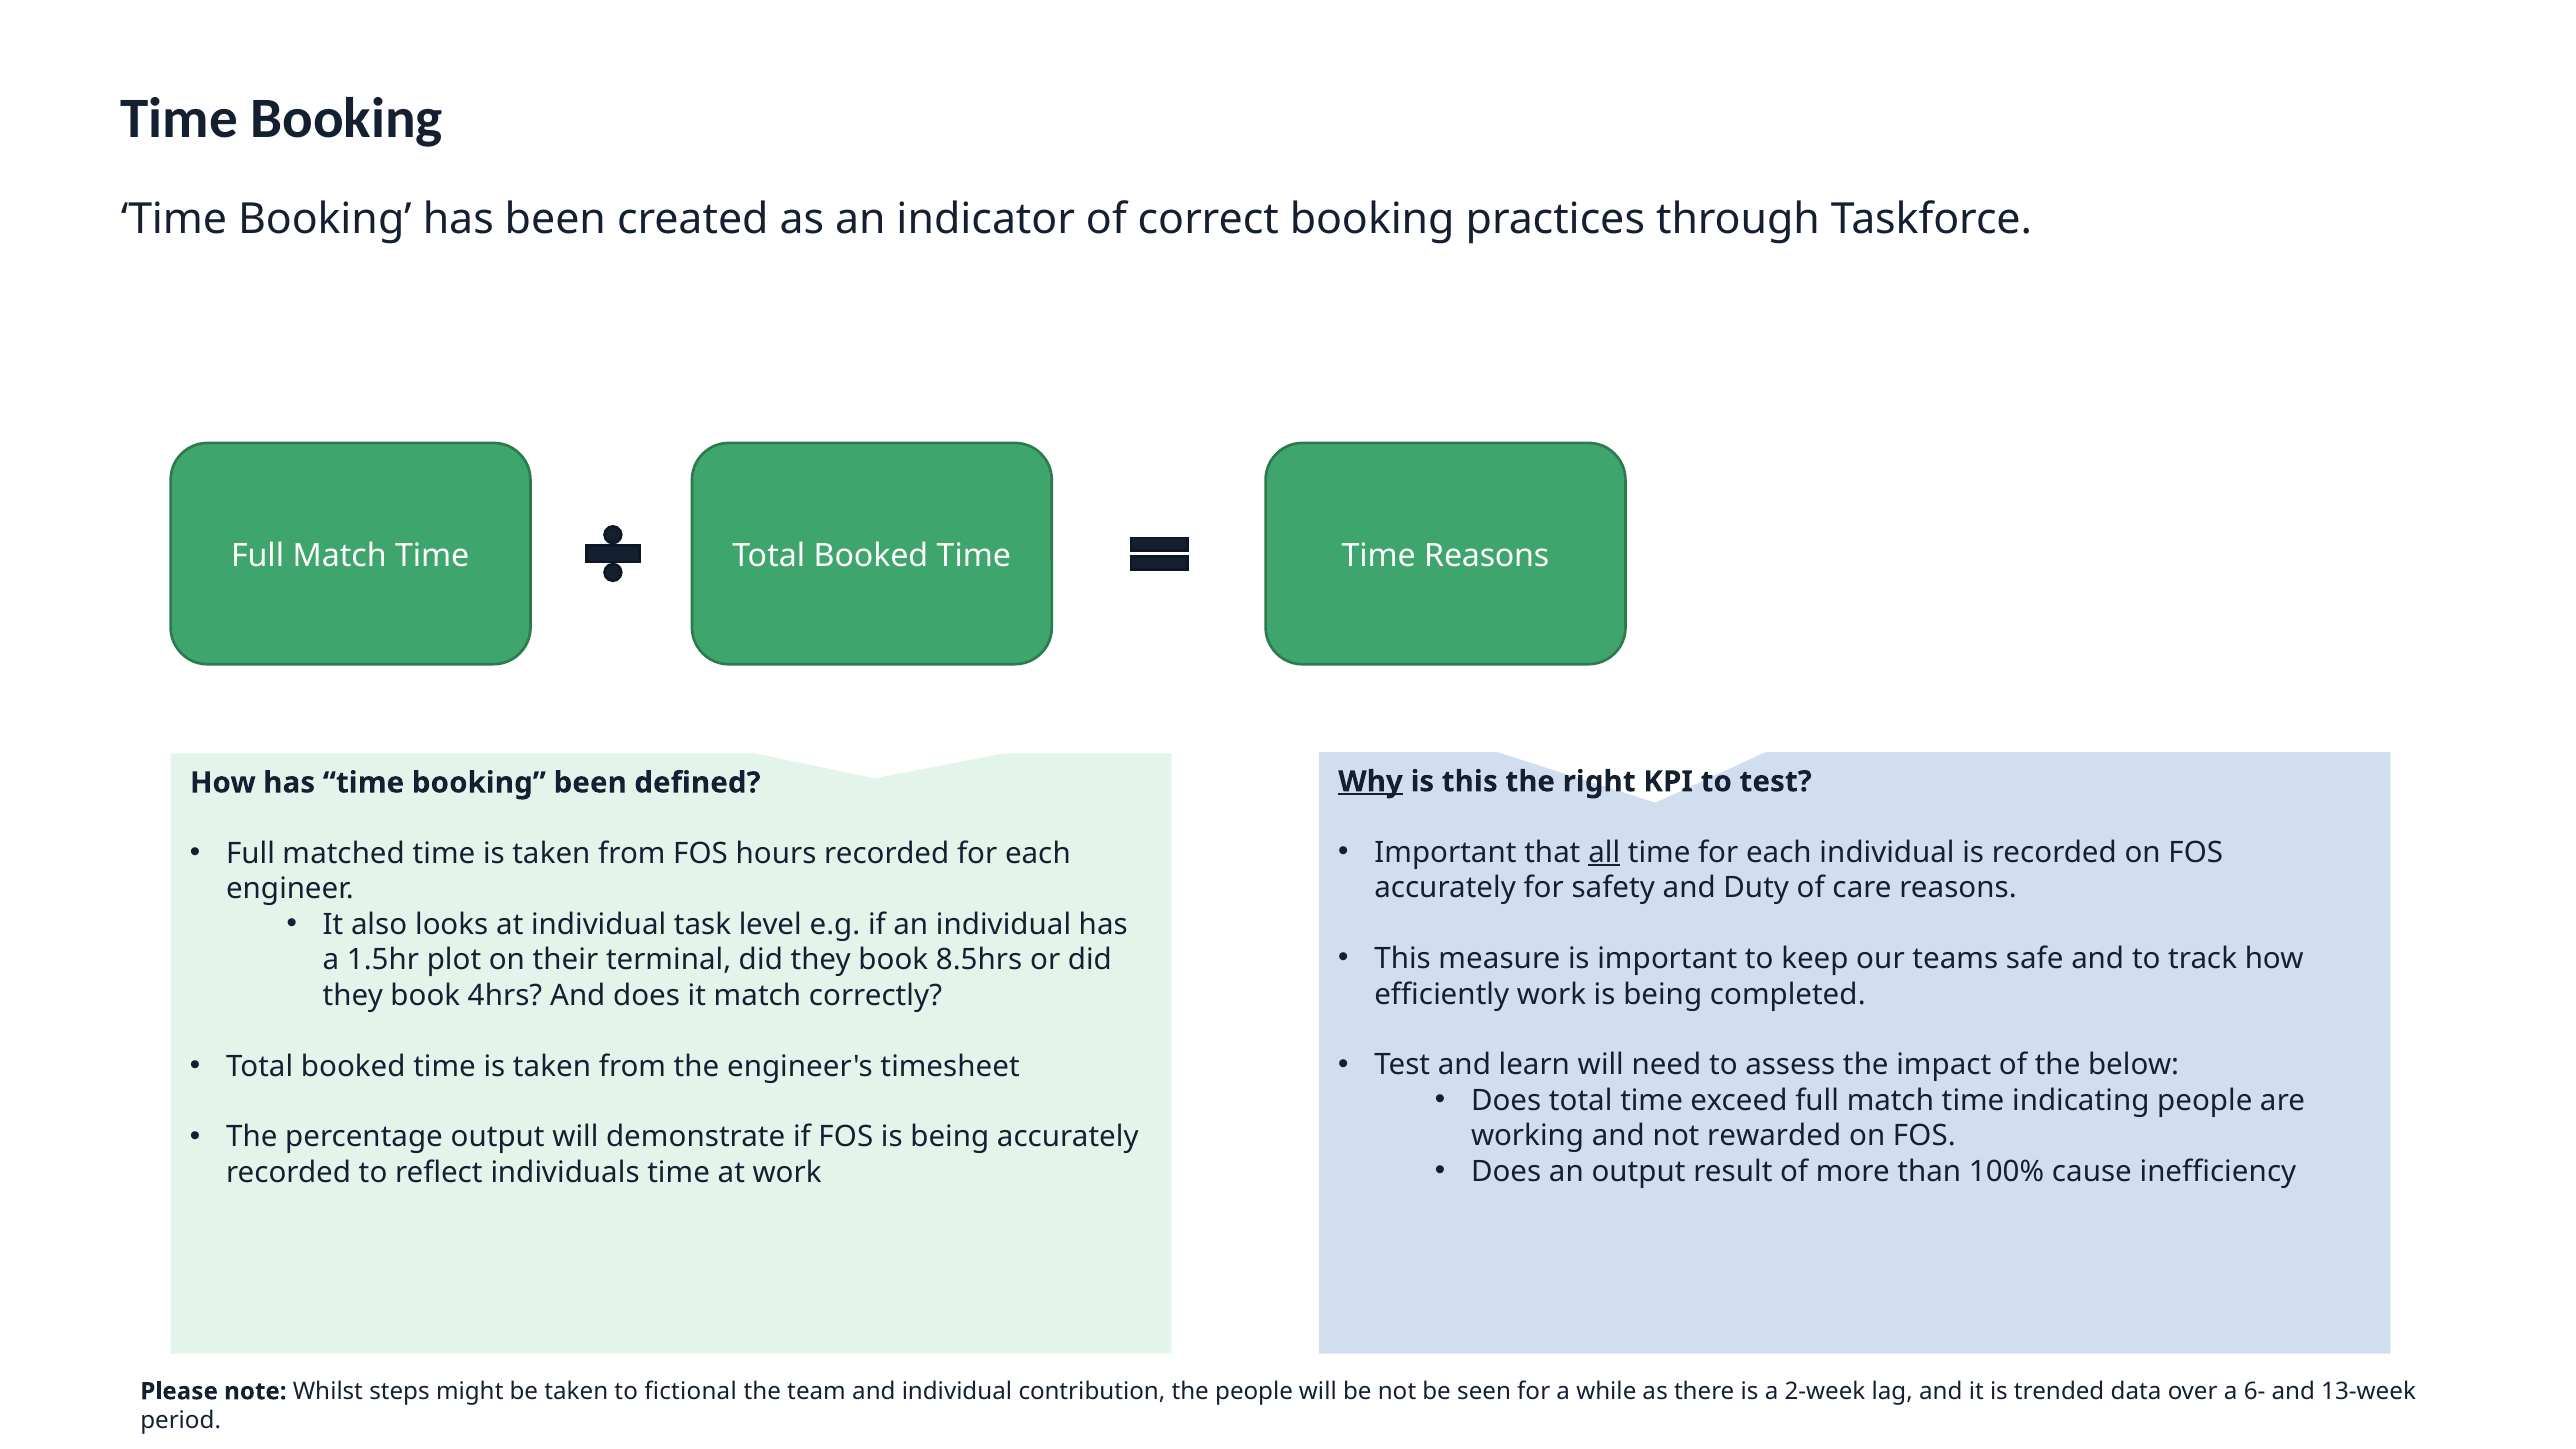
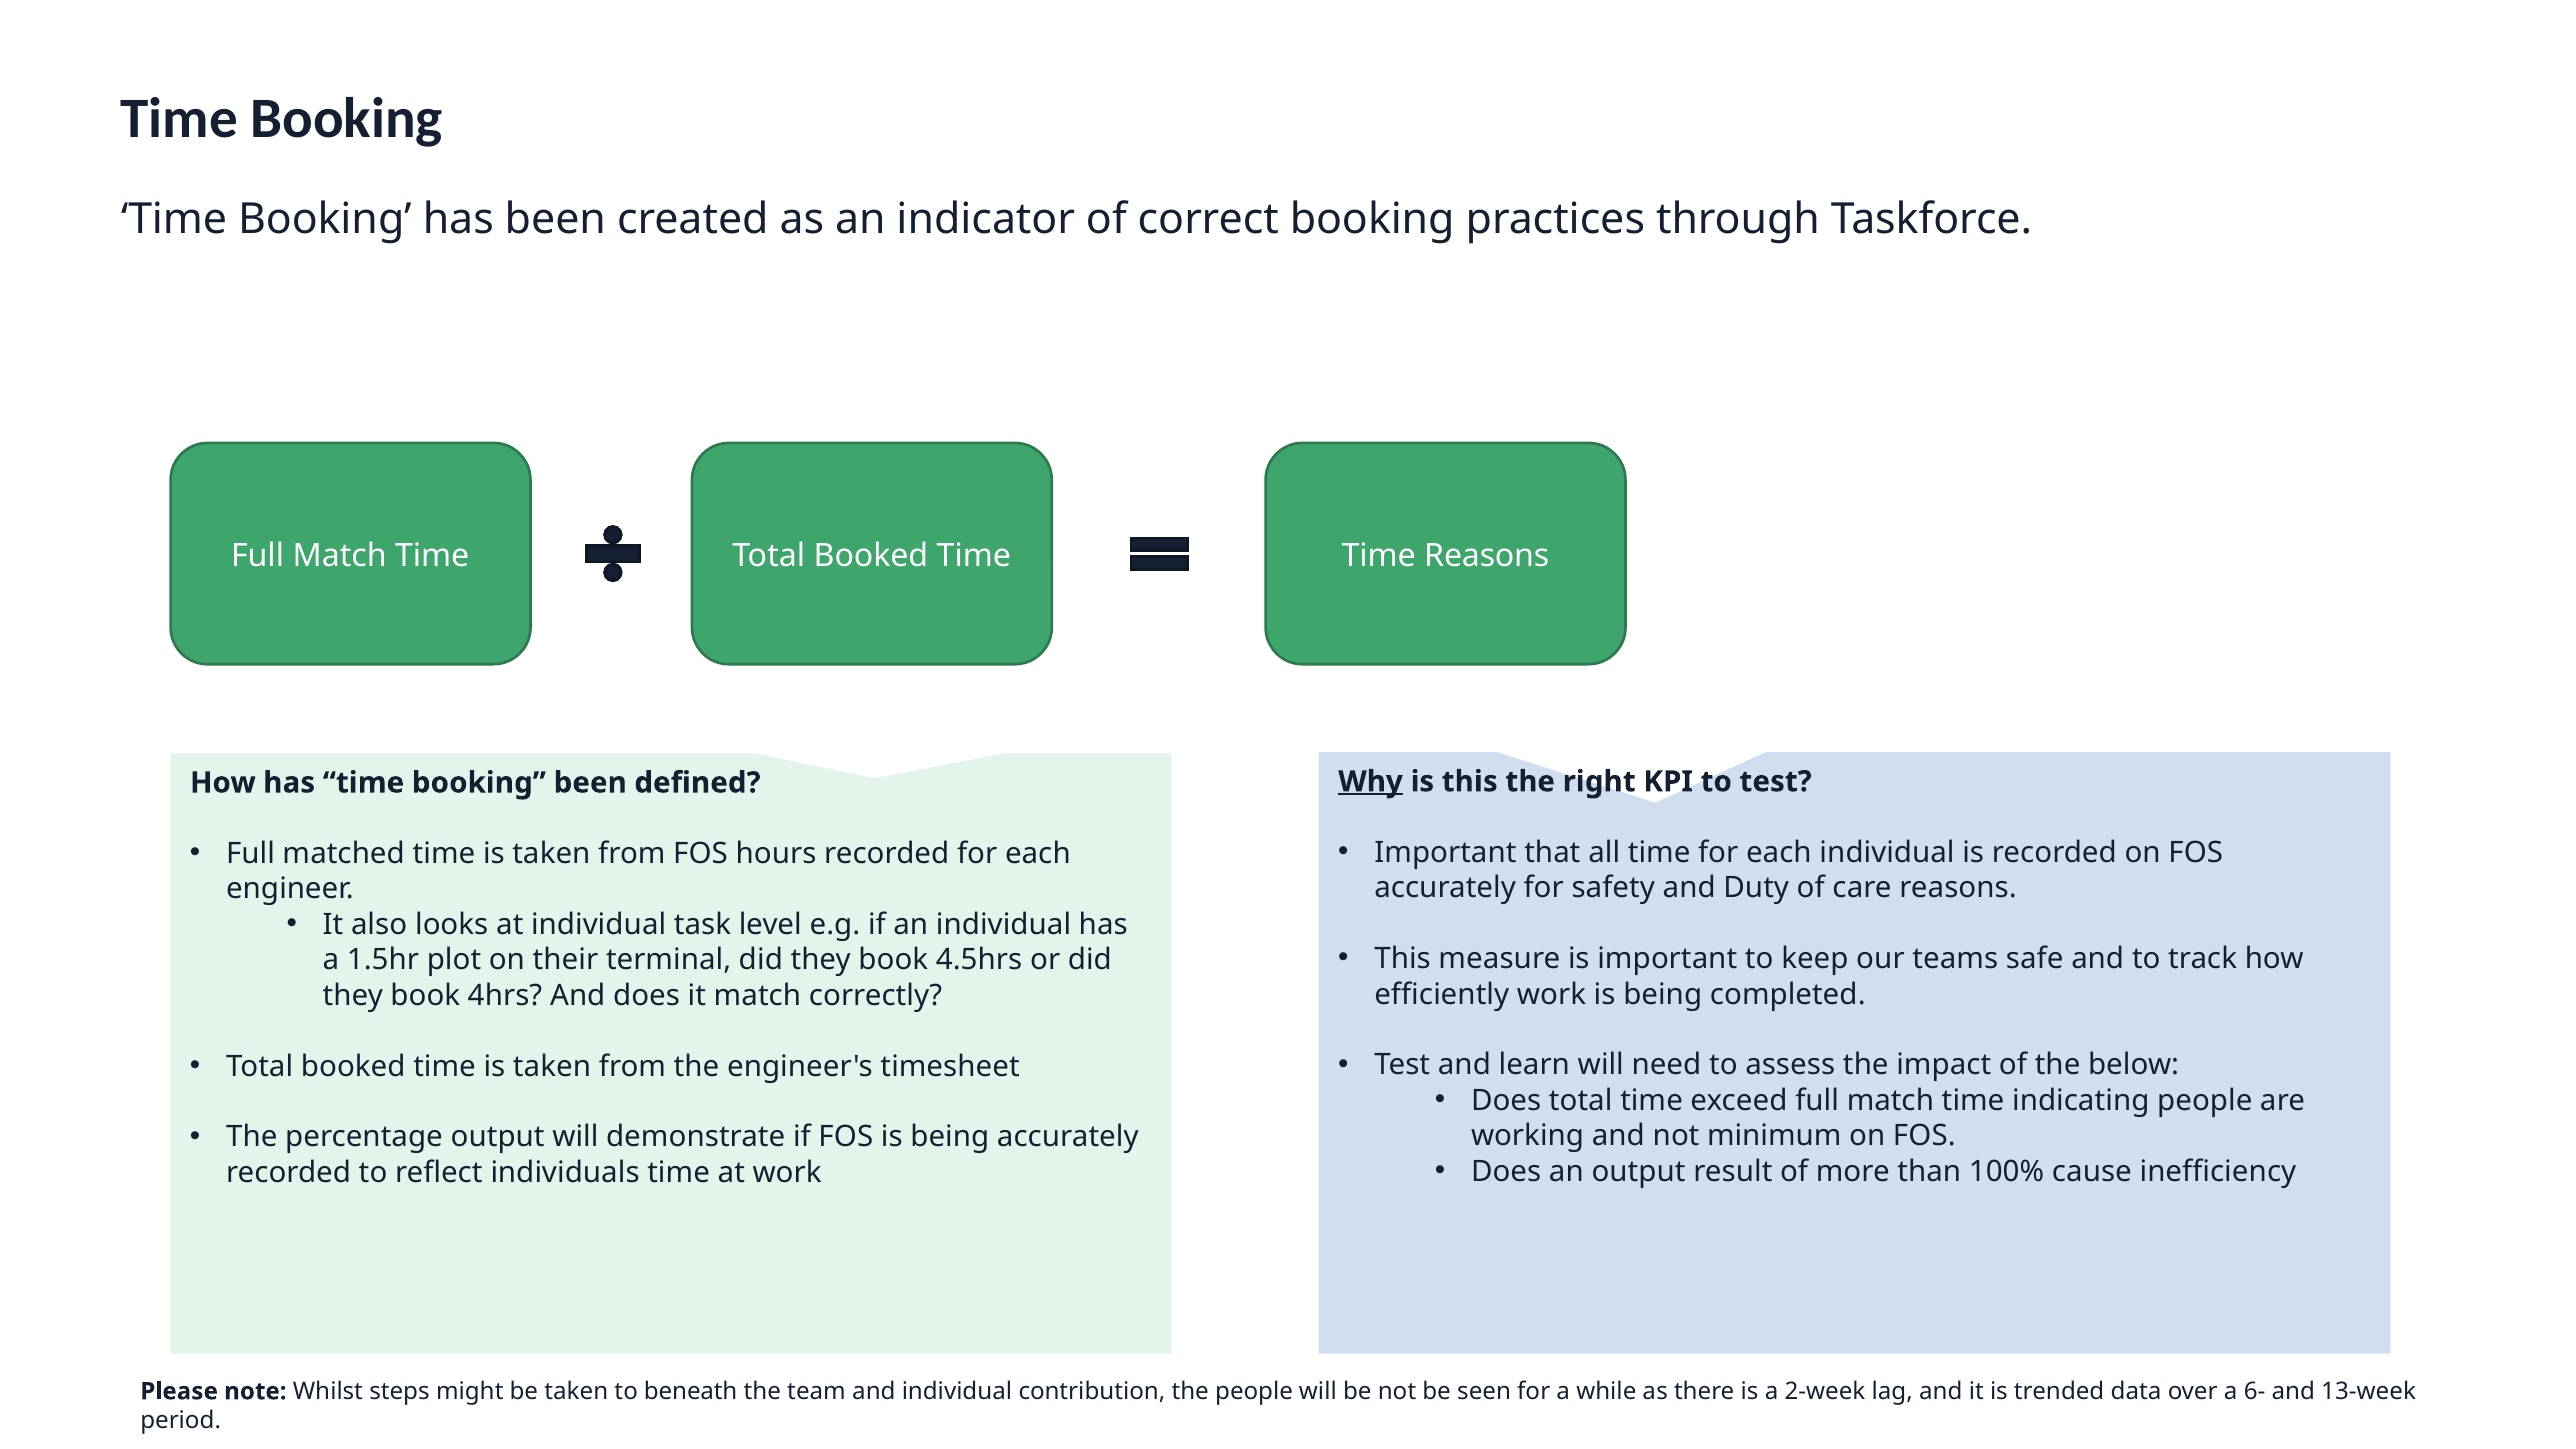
all underline: present -> none
8.5hrs: 8.5hrs -> 4.5hrs
rewarded: rewarded -> minimum
fictional: fictional -> beneath
